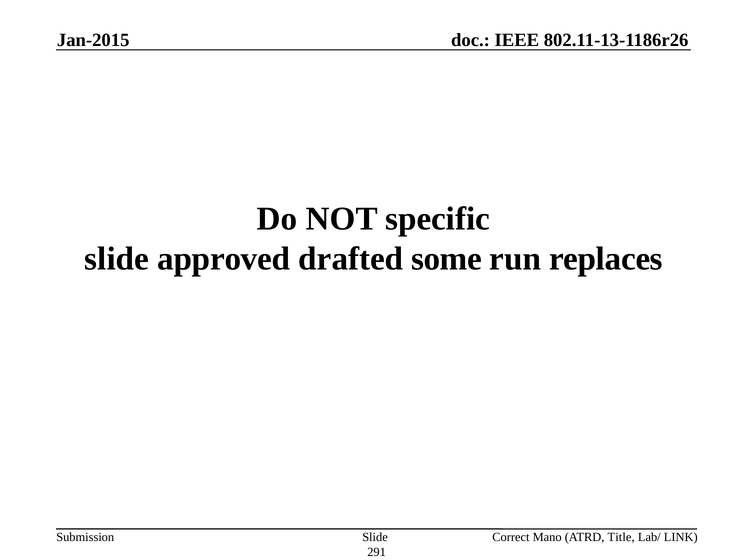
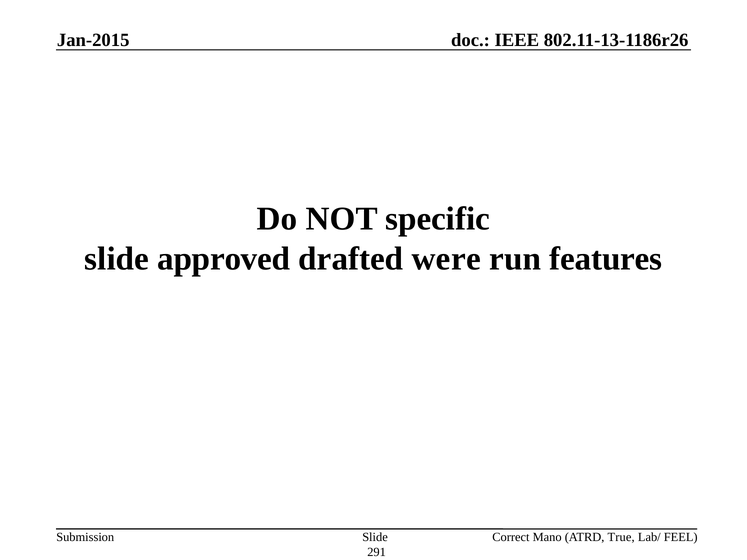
some: some -> were
replaces: replaces -> features
Title: Title -> True
LINK: LINK -> FEEL
